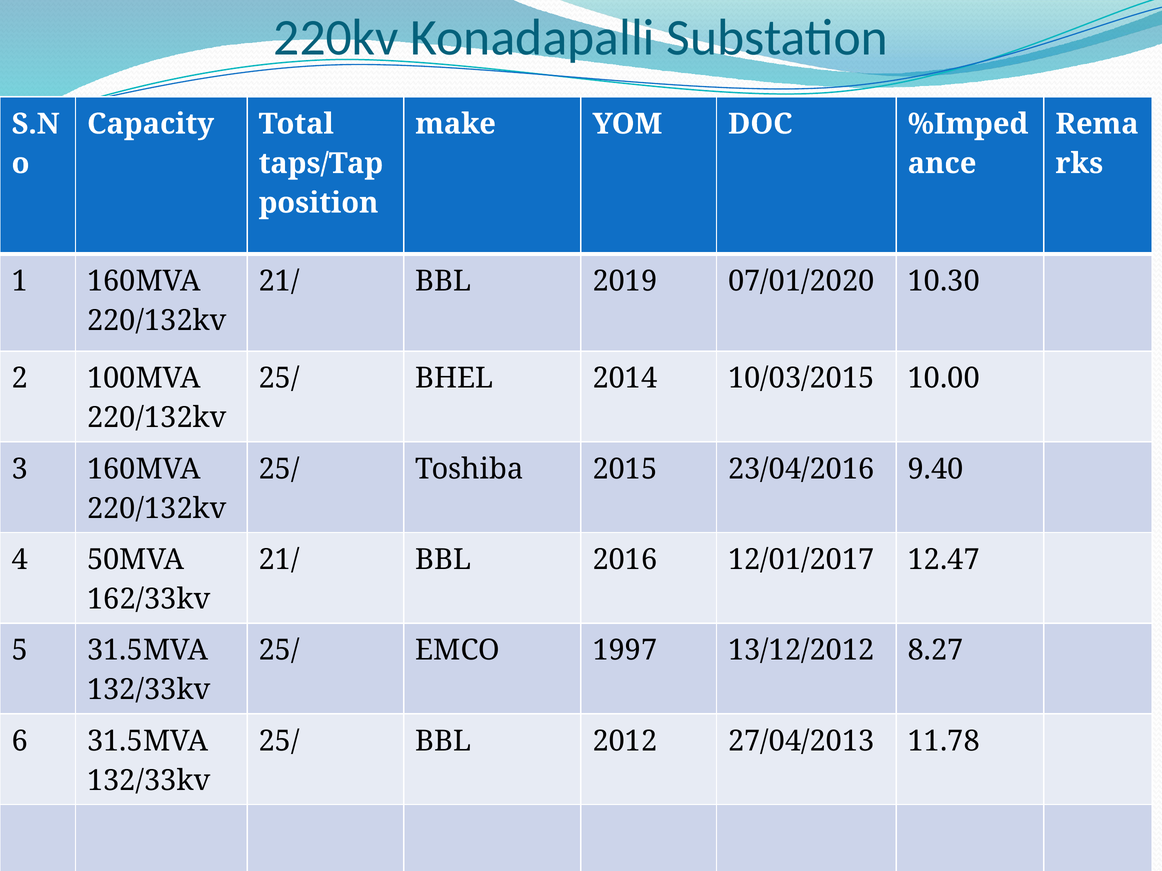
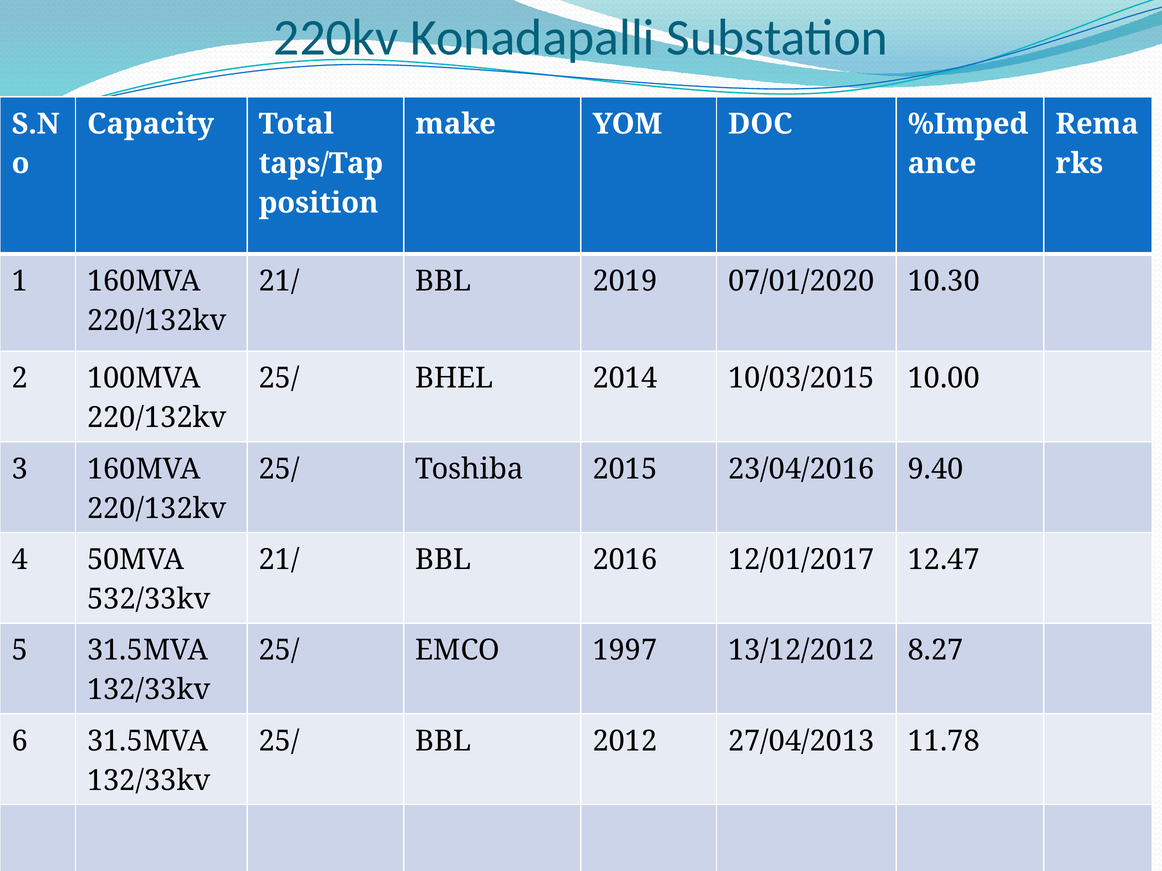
162/33kv: 162/33kv -> 532/33kv
